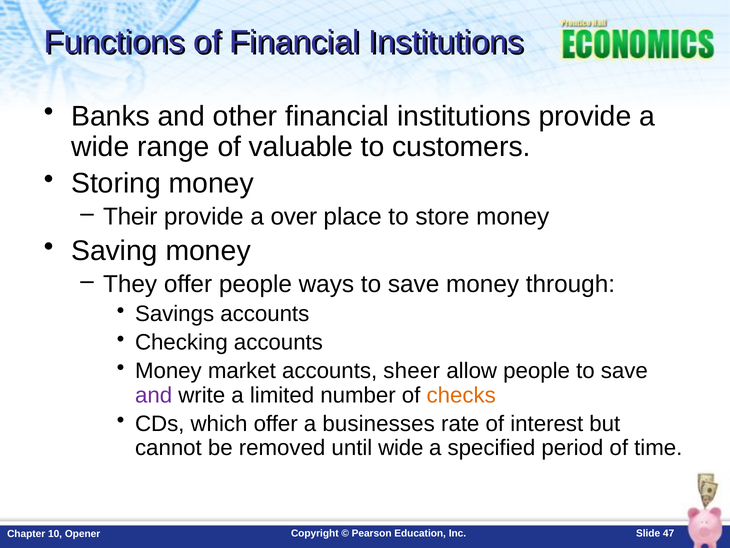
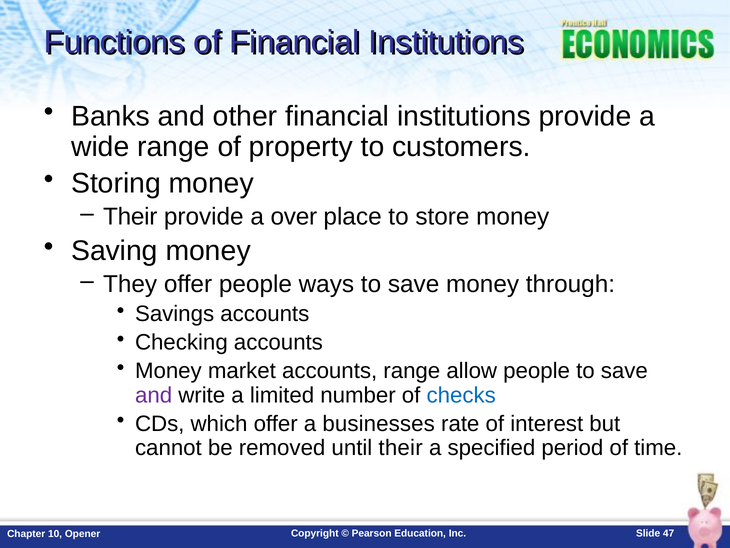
valuable: valuable -> property
accounts sheer: sheer -> range
checks colour: orange -> blue
until wide: wide -> their
